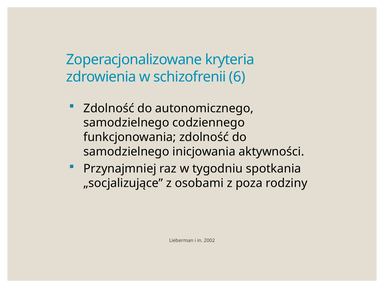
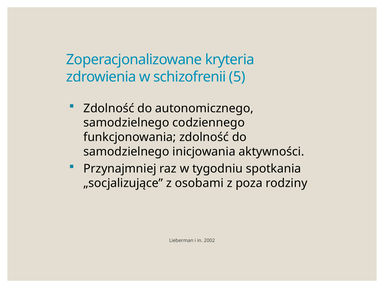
6: 6 -> 5
